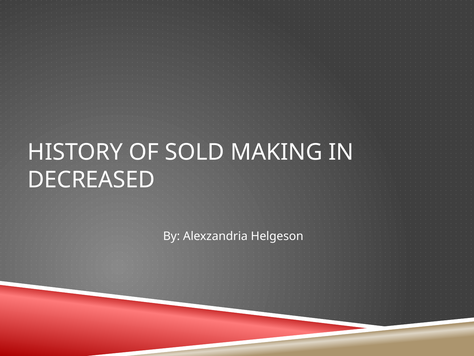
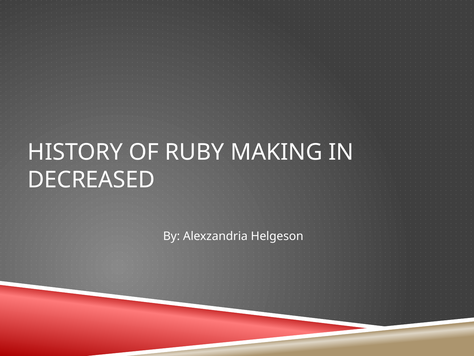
SOLD: SOLD -> RUBY
